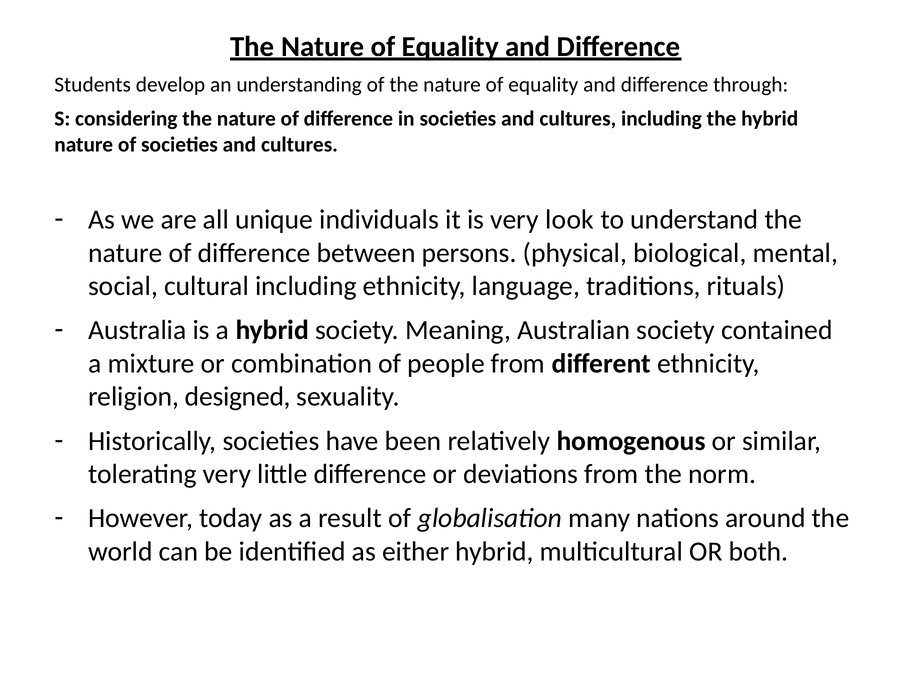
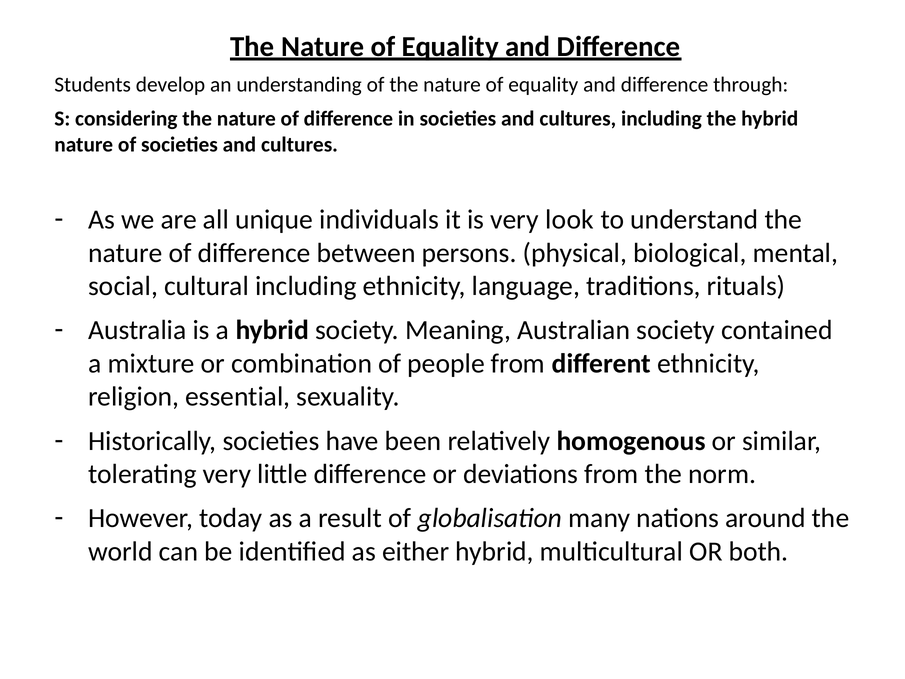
designed: designed -> essential
